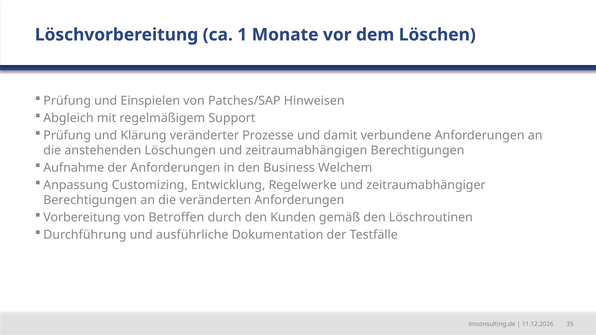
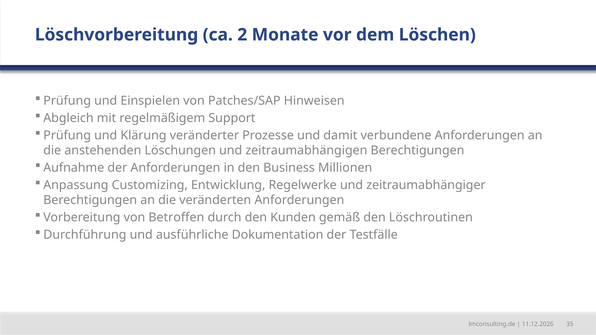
1: 1 -> 2
Welchem: Welchem -> Millionen
